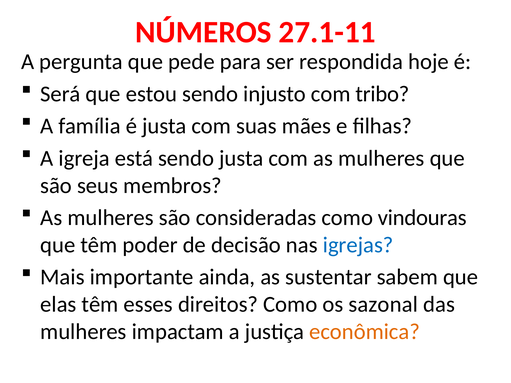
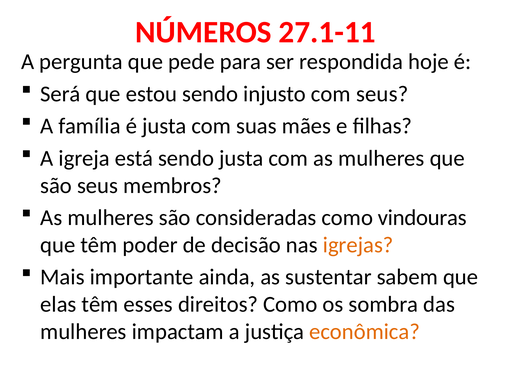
com tribo: tribo -> seus
igrejas colour: blue -> orange
sazonal: sazonal -> sombra
